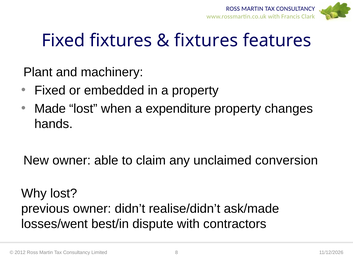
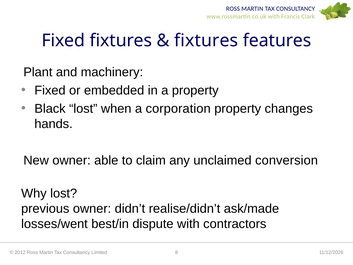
Made: Made -> Black
expenditure: expenditure -> corporation
